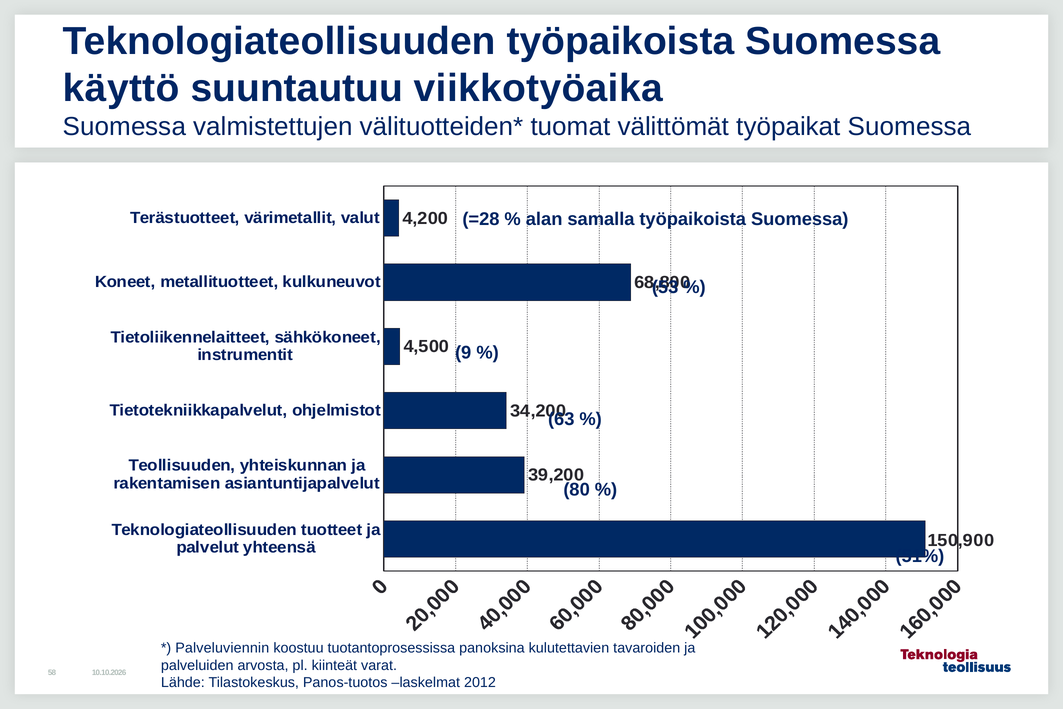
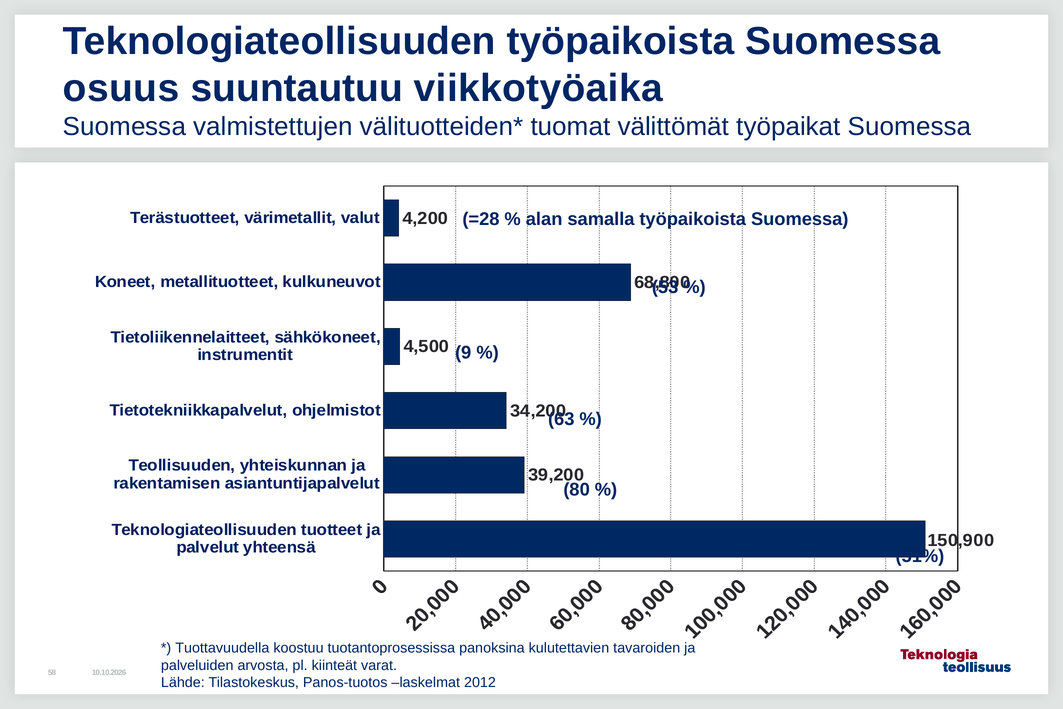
käyttö: käyttö -> osuus
Palveluviennin: Palveluviennin -> Tuottavuudella
